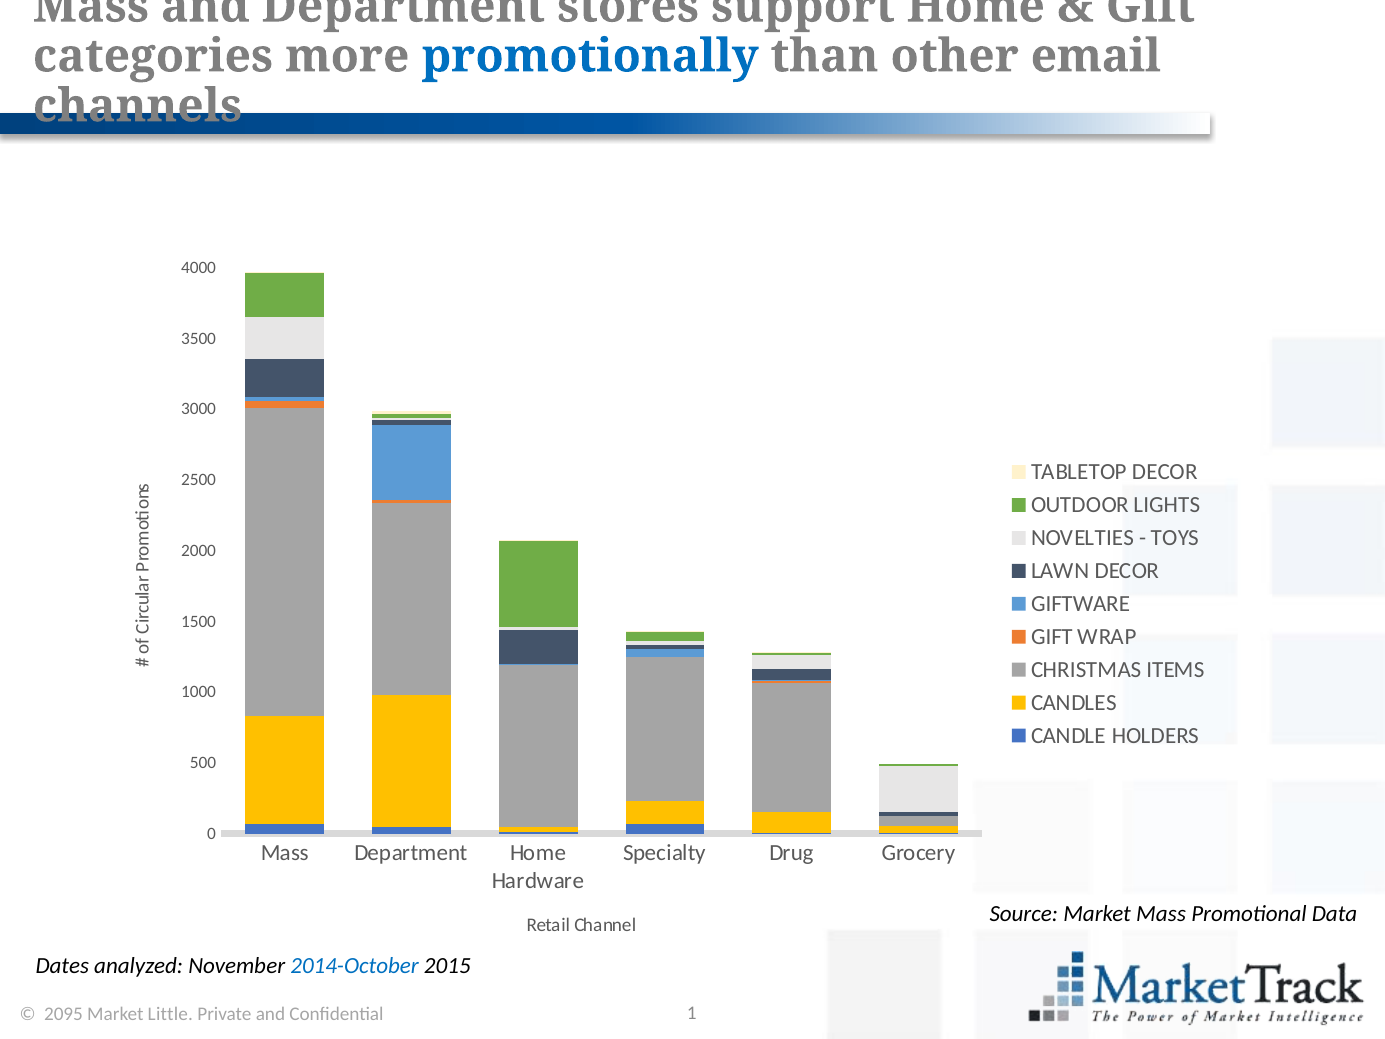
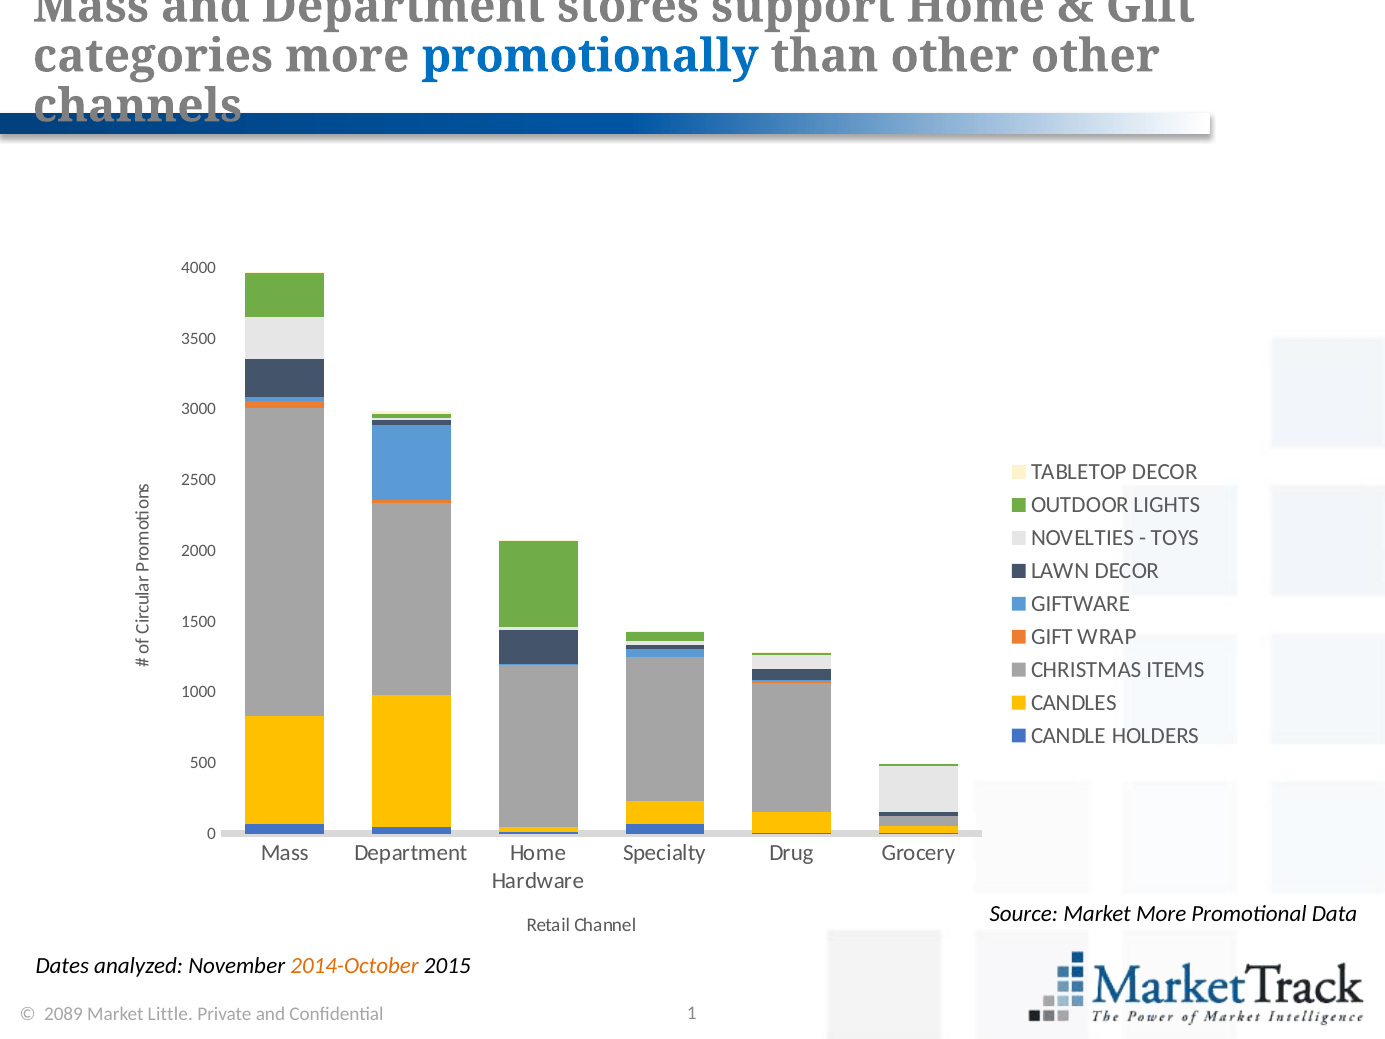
other email: email -> other
Market Mass: Mass -> More
2014-October colour: blue -> orange
2095: 2095 -> 2089
